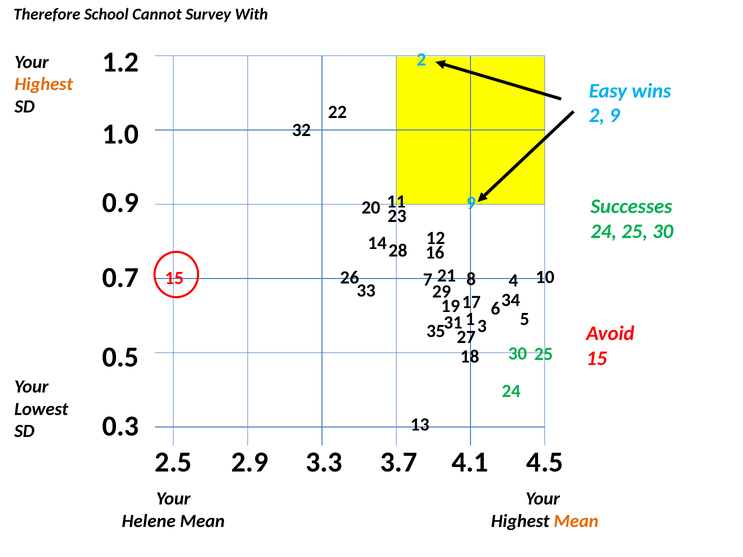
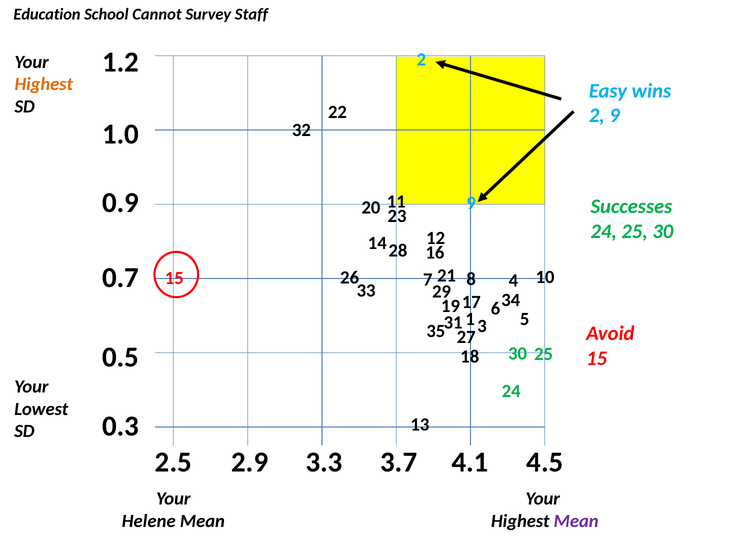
Therefore: Therefore -> Education
With: With -> Staff
Mean at (576, 521) colour: orange -> purple
